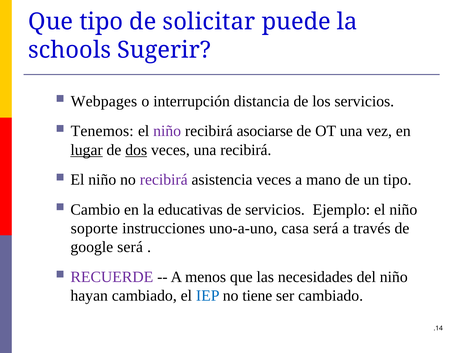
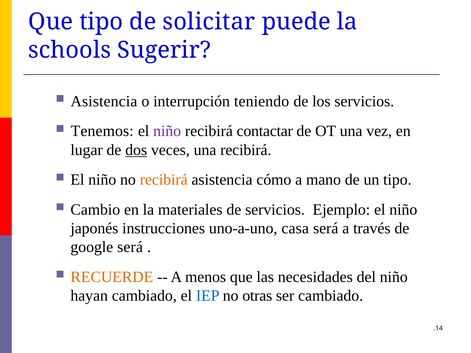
Webpages at (104, 101): Webpages -> Asistencia
distancia: distancia -> teniendo
asociarse: asociarse -> contactar
lugar underline: present -> none
recibirá at (164, 180) colour: purple -> orange
asistencia veces: veces -> cómo
educativas: educativas -> materiales
soporte: soporte -> japonés
RECUERDE colour: purple -> orange
tiene: tiene -> otras
